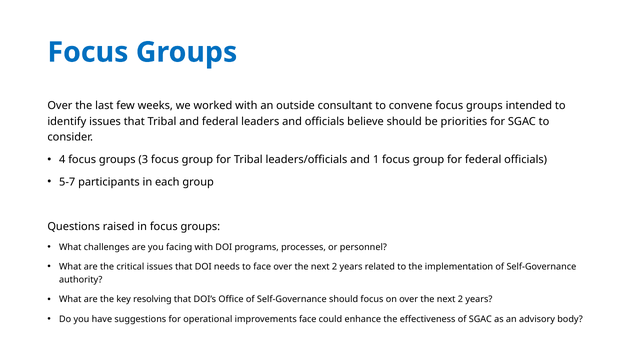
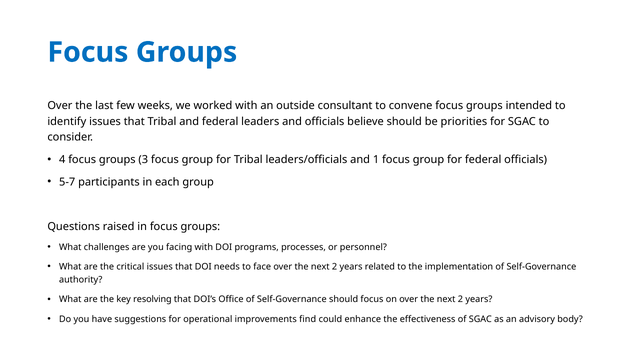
improvements face: face -> find
